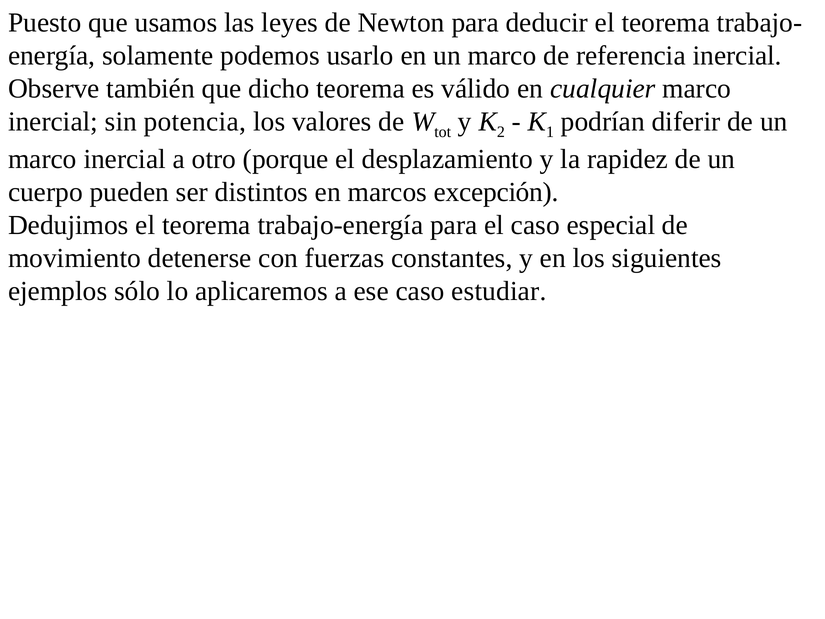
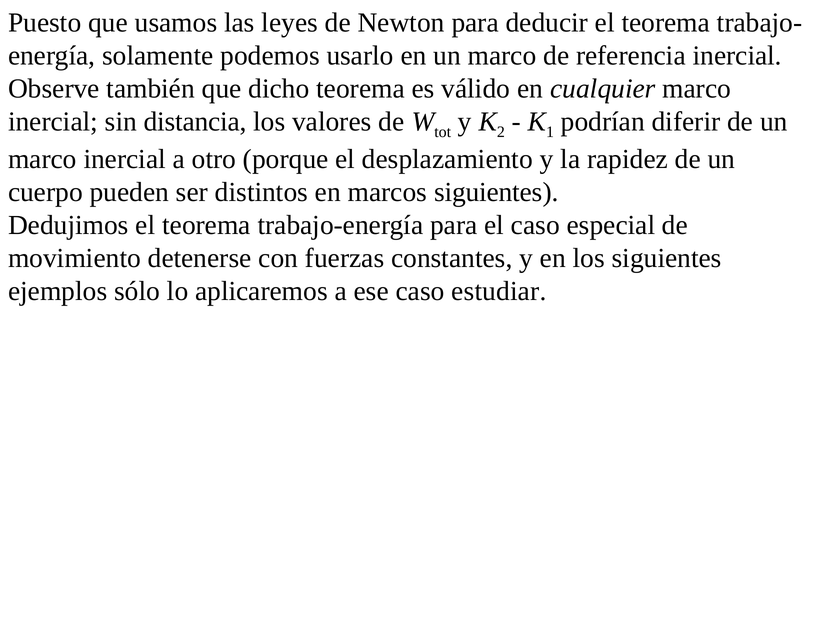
potencia: potencia -> distancia
marcos excepción: excepción -> siguientes
